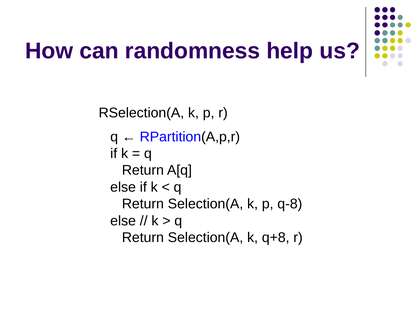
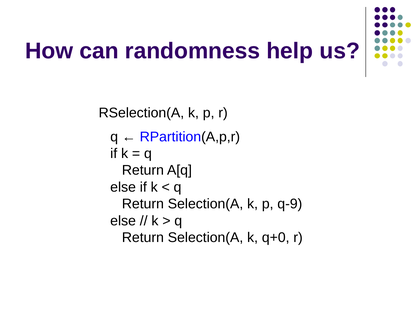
q-8: q-8 -> q-9
q+8: q+8 -> q+0
